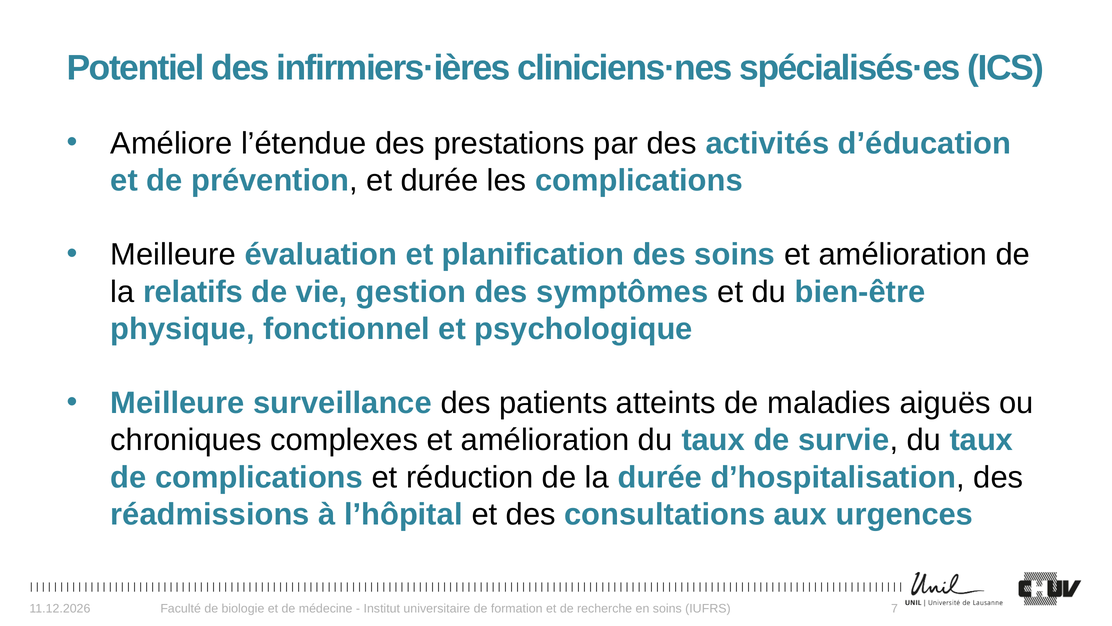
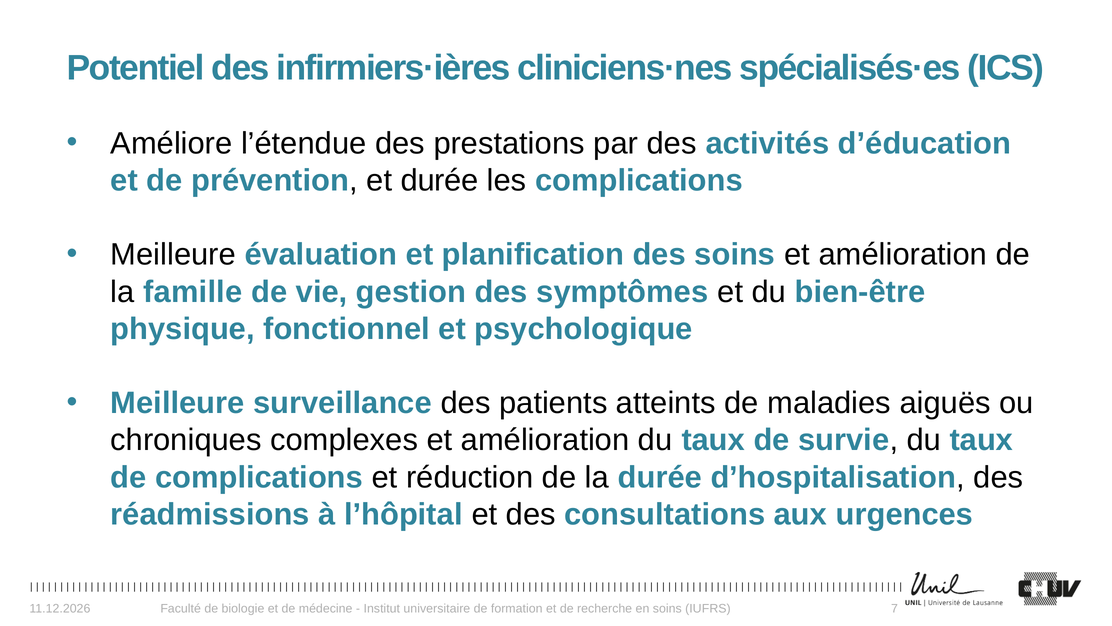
relatifs: relatifs -> famille
